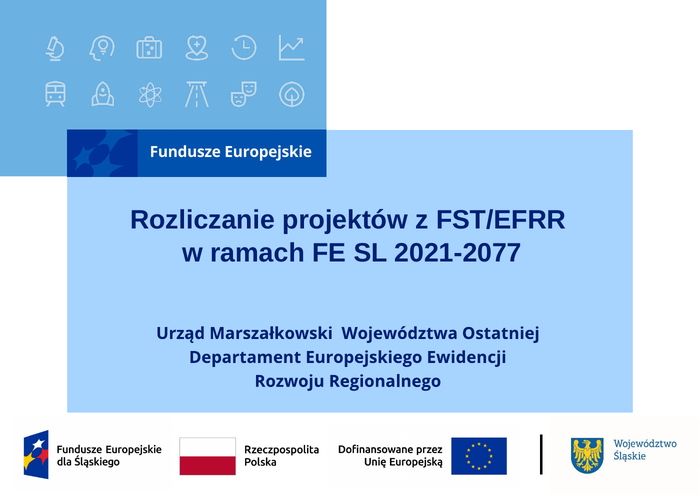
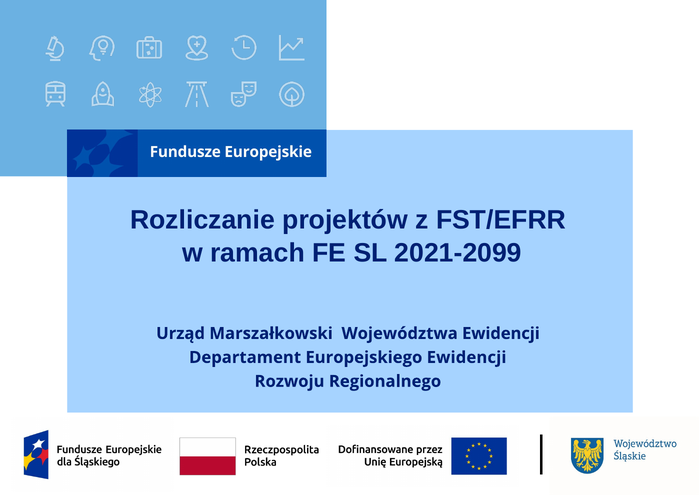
2021-2077: 2021-2077 -> 2021-2099
Województwa Ostatniej: Ostatniej -> Ewidencji
